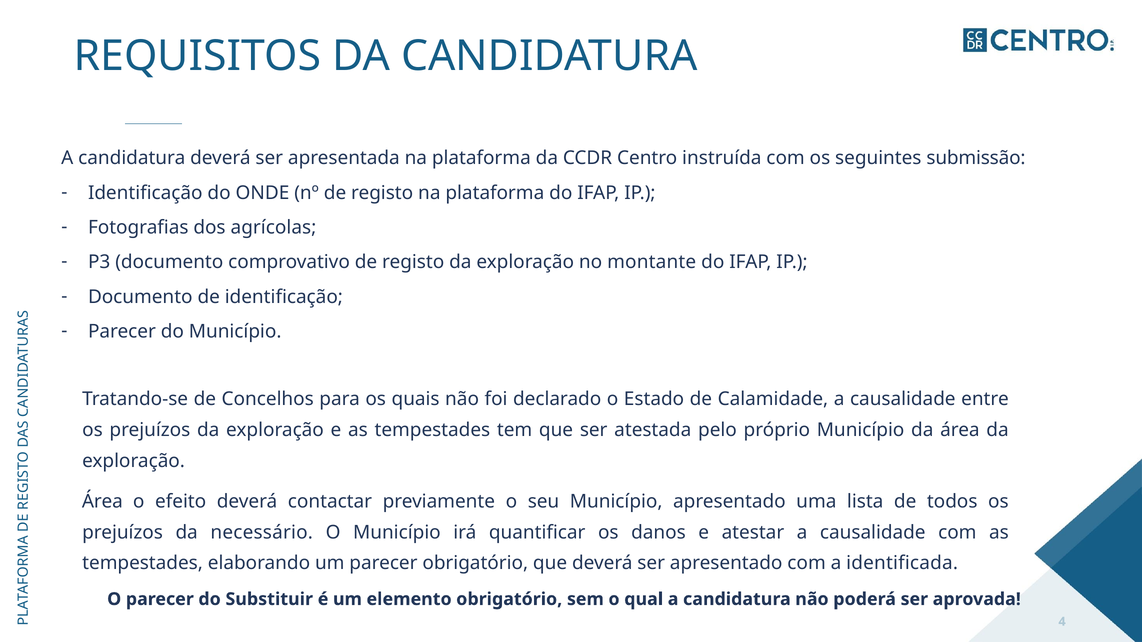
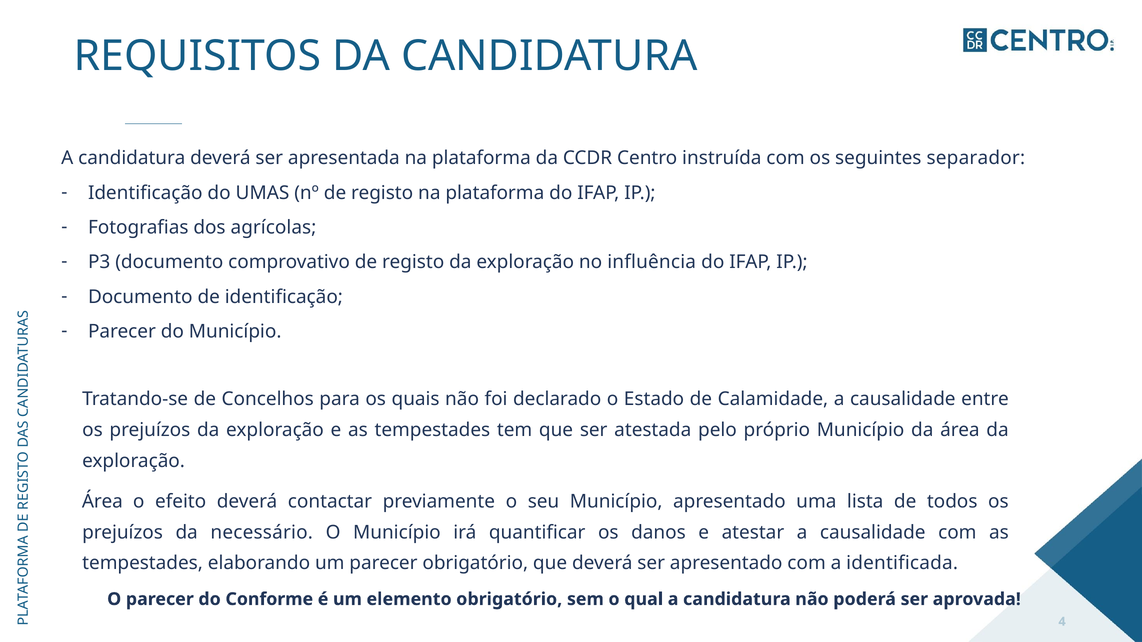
submissão: submissão -> separador
ONDE: ONDE -> UMAS
montante: montante -> influência
Substituir: Substituir -> Conforme
